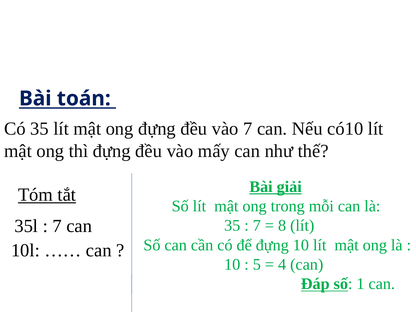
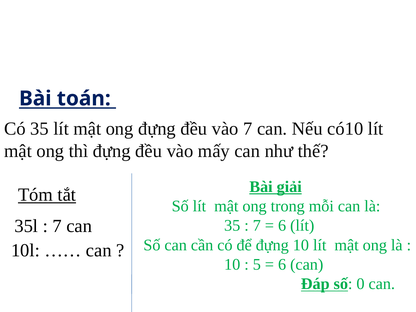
8 at (282, 226): 8 -> 6
4 at (282, 264): 4 -> 6
1: 1 -> 0
